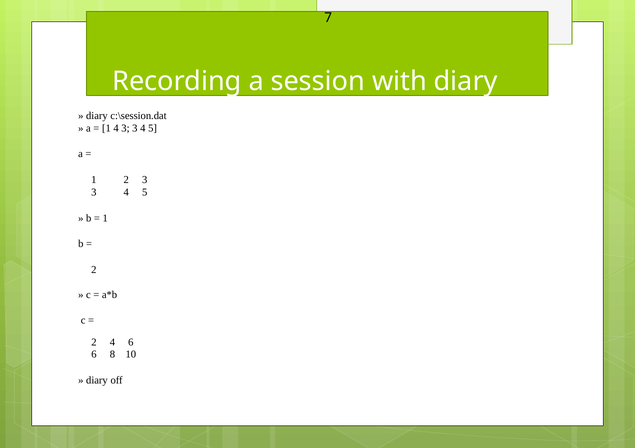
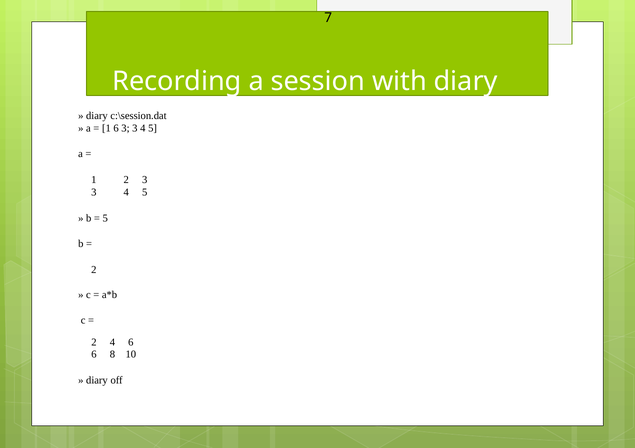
1 4: 4 -> 6
1 at (105, 219): 1 -> 5
